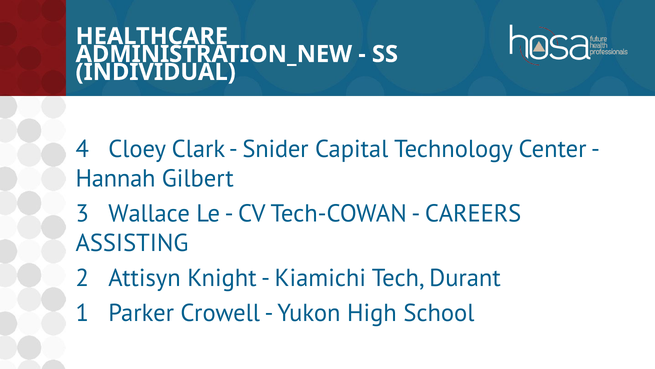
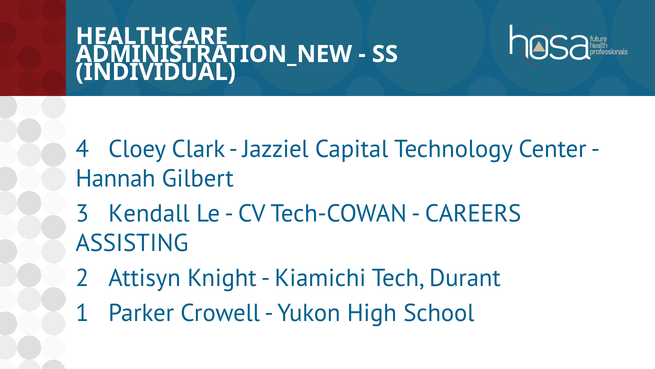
Snider: Snider -> Jazziel
Wallace: Wallace -> Kendall
